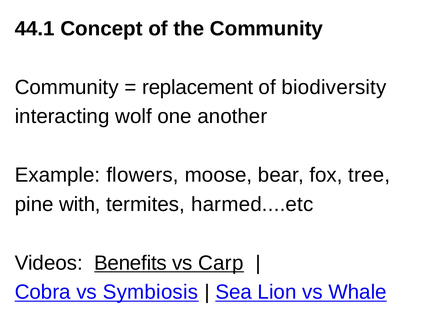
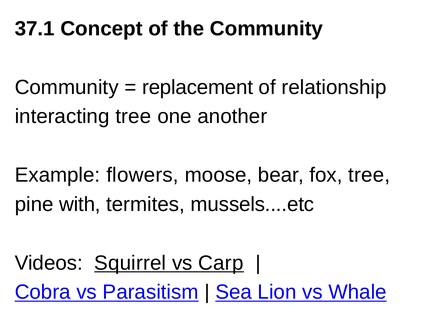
44.1: 44.1 -> 37.1
biodiversity: biodiversity -> relationship
interacting wolf: wolf -> tree
harmed....etc: harmed....etc -> mussels....etc
Benefits: Benefits -> Squirrel
Symbiosis: Symbiosis -> Parasitism
